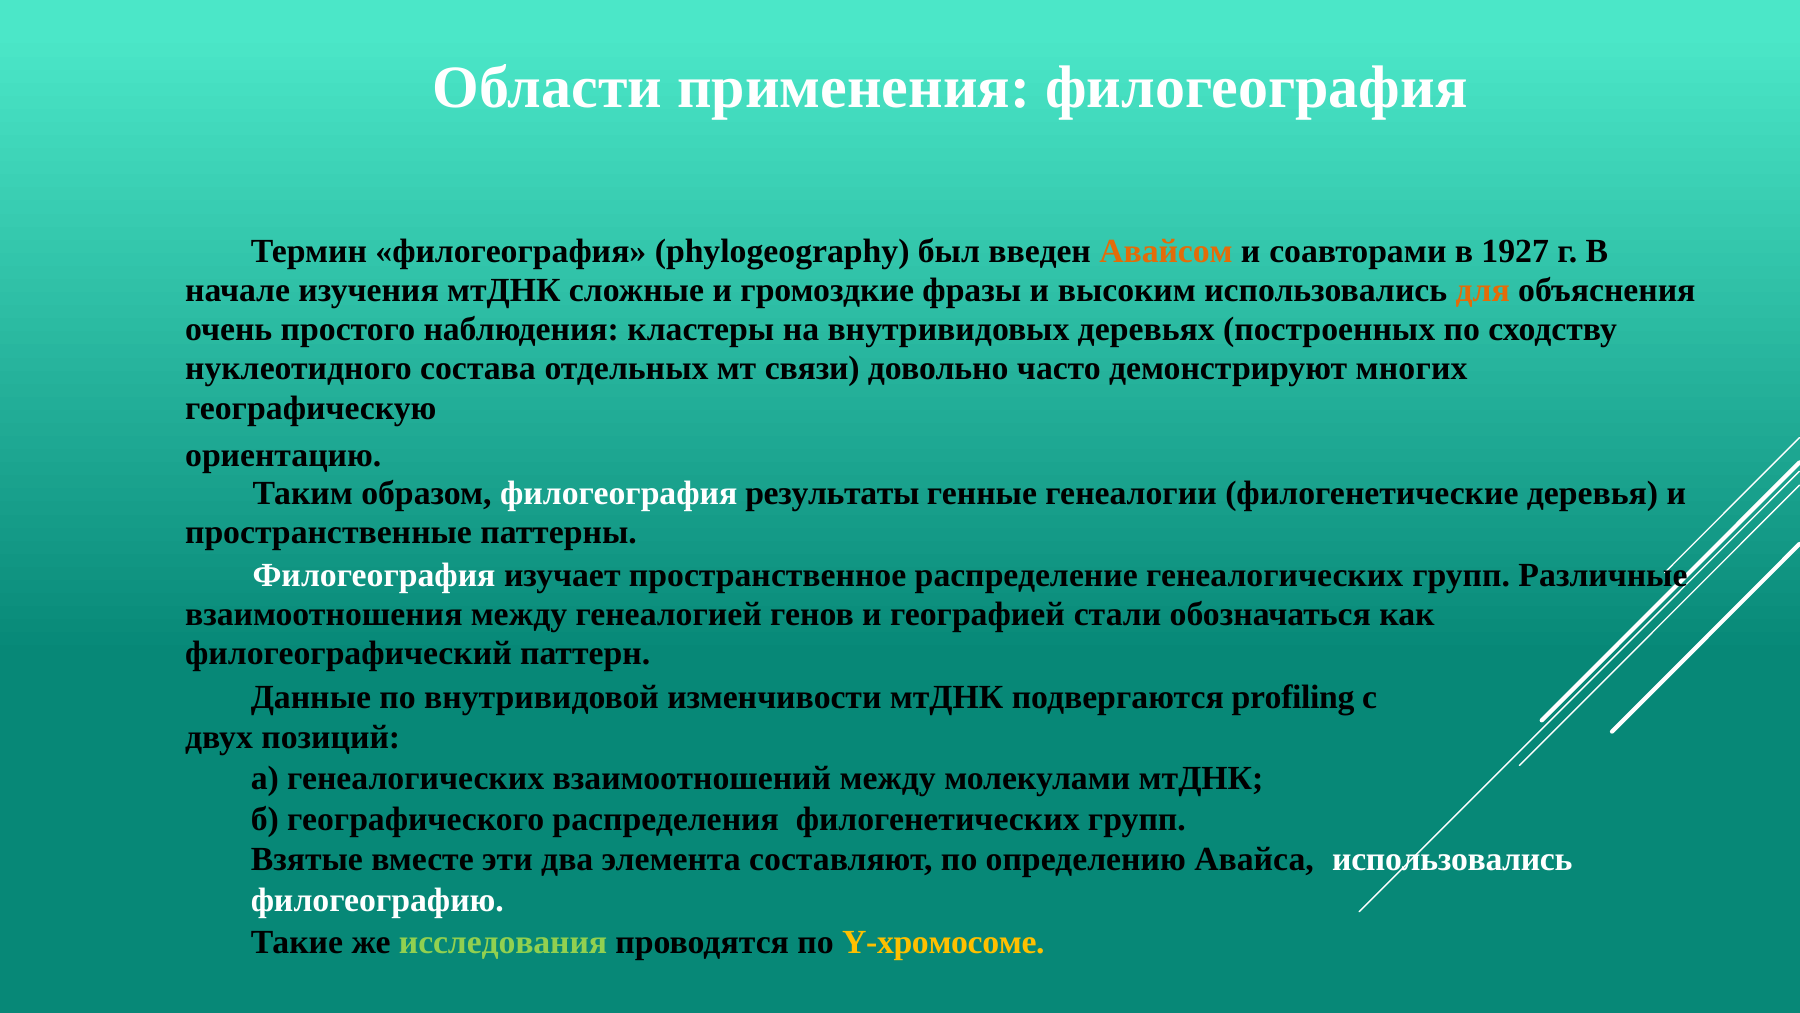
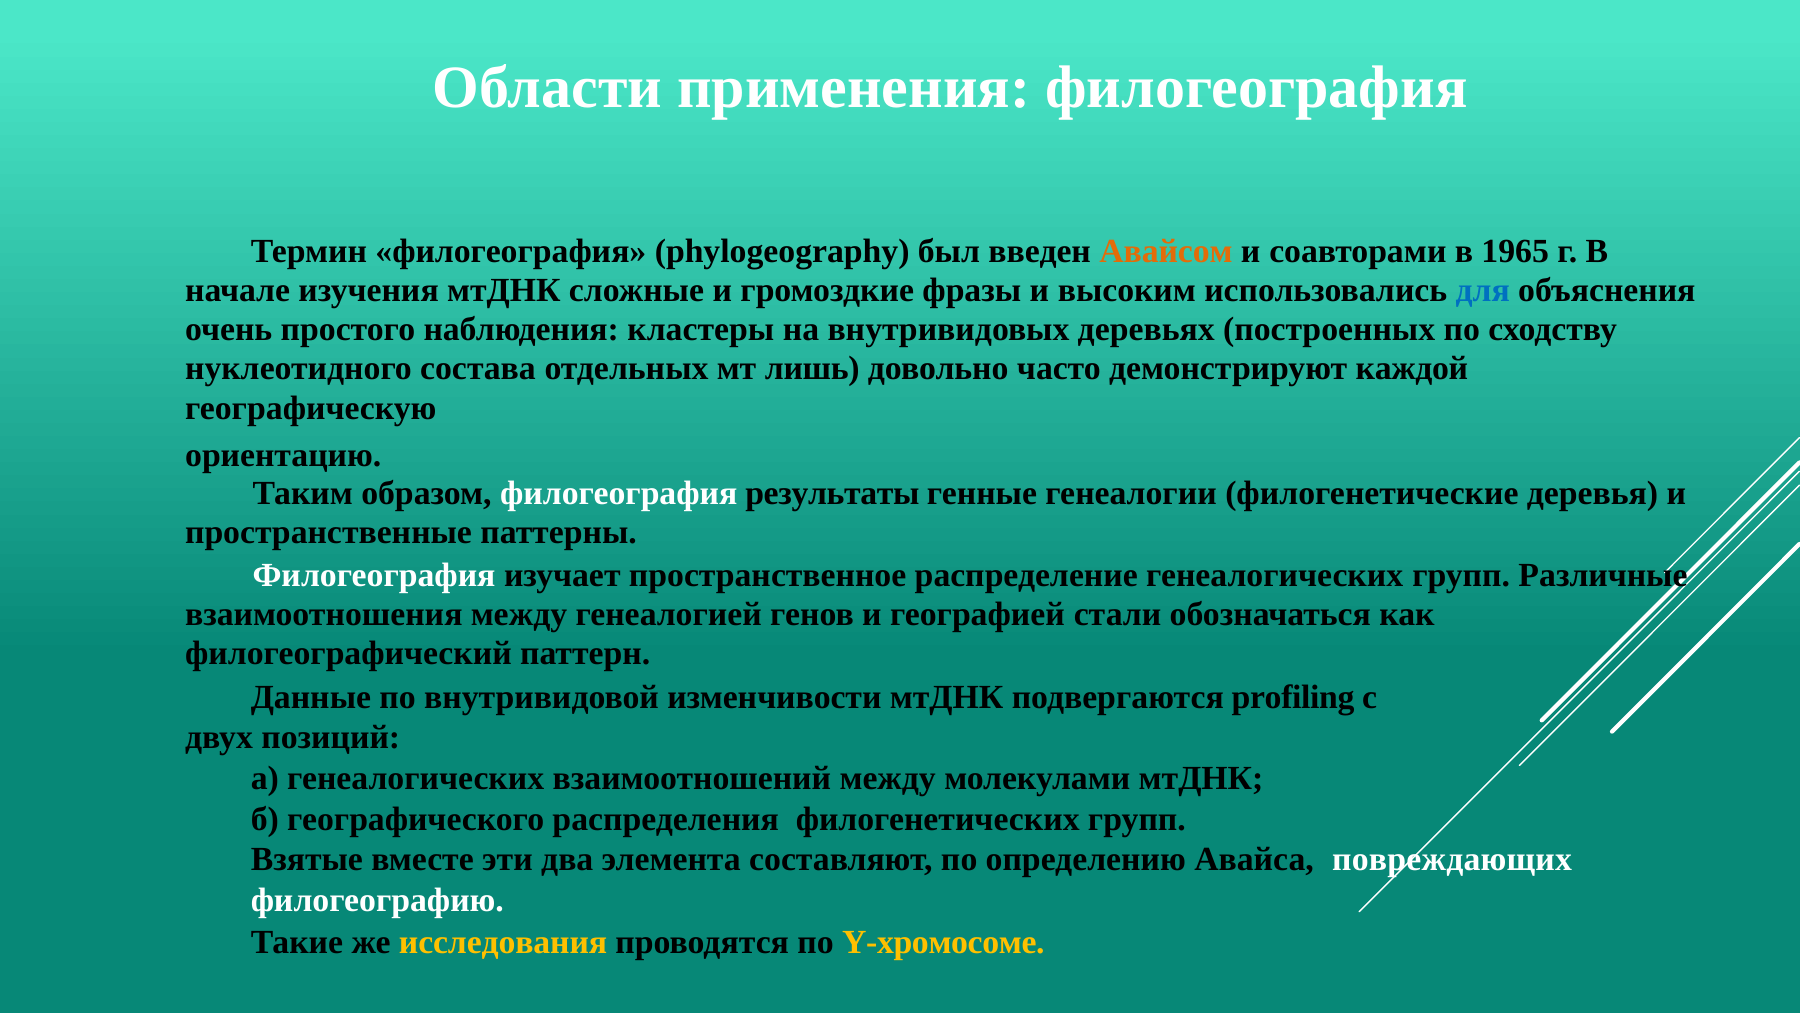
1927: 1927 -> 1965
для colour: orange -> blue
связи: связи -> лишь
многих: многих -> каждой
Авайса использовались: использовались -> повреждающих
исследования colour: light green -> yellow
